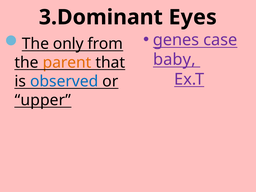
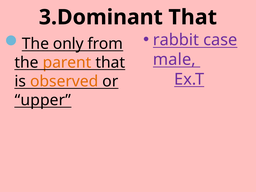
3.Dominant Eyes: Eyes -> That
genes: genes -> rabbit
baby: baby -> male
observed colour: blue -> orange
